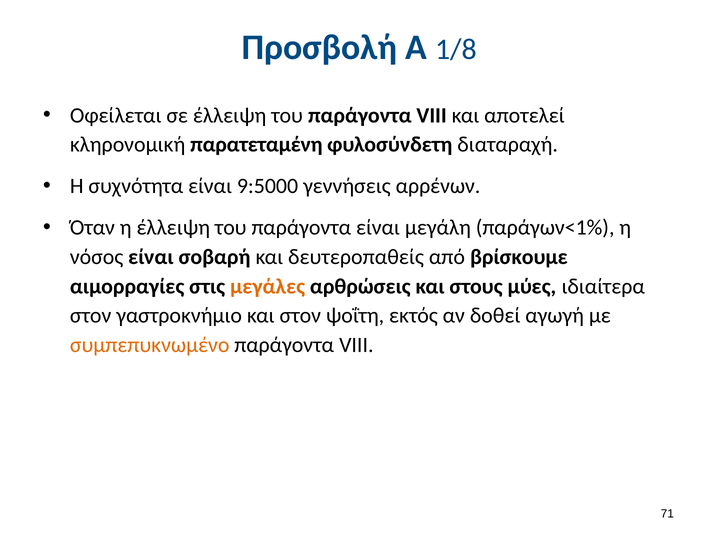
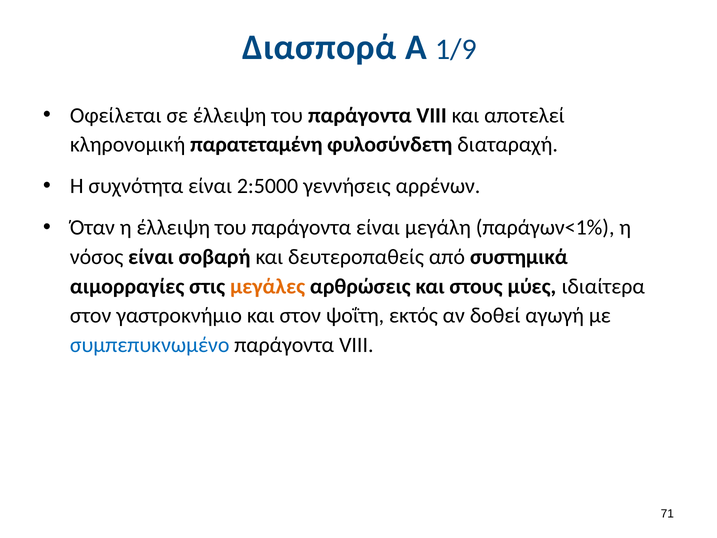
Προσβολή: Προσβολή -> Διασπορά
1/8: 1/8 -> 1/9
9:5000: 9:5000 -> 2:5000
βρίσκουμε: βρίσκουμε -> συστημικά
συμπεπυκνωμένο colour: orange -> blue
